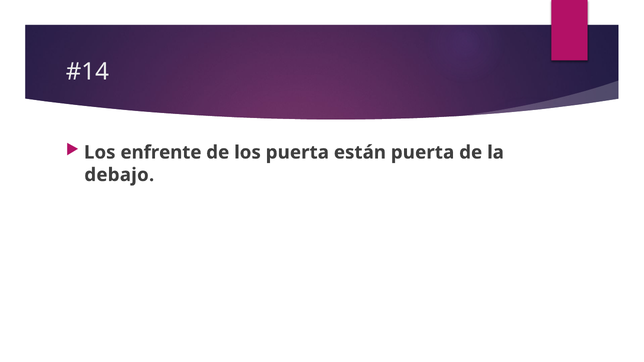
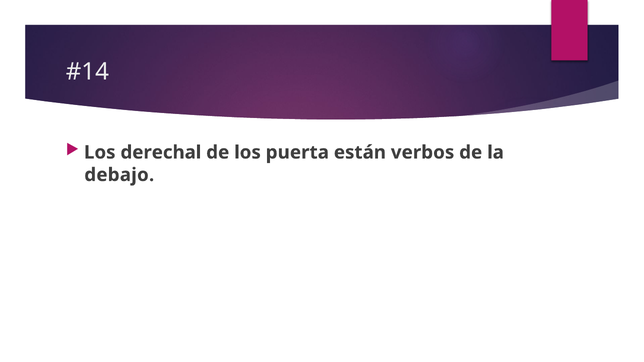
enfrente: enfrente -> derechal
están puerta: puerta -> verbos
